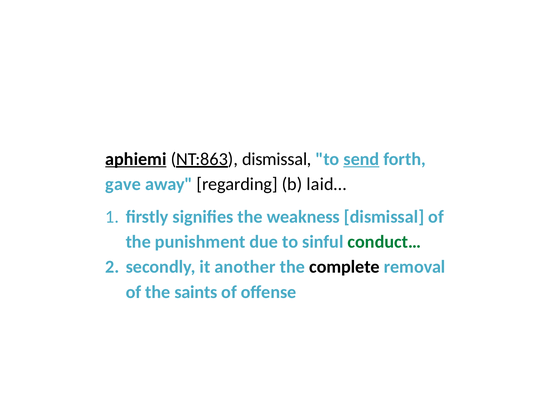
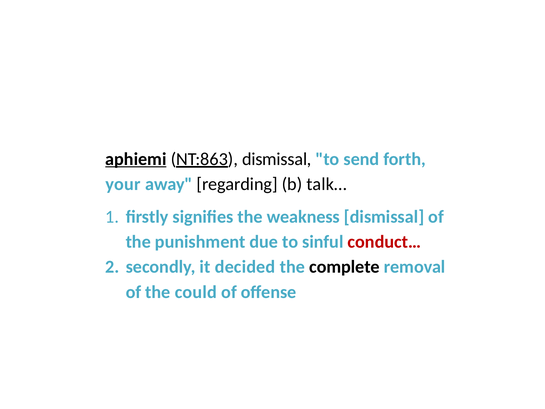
send underline: present -> none
gave: gave -> your
laid…: laid… -> talk…
conduct… colour: green -> red
another: another -> decided
saints: saints -> could
